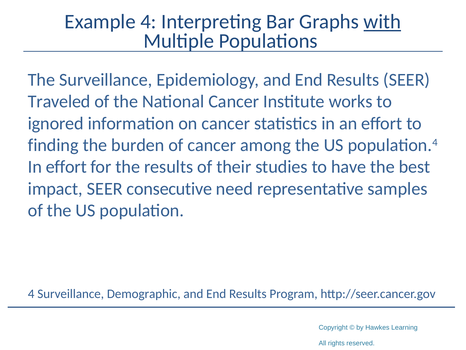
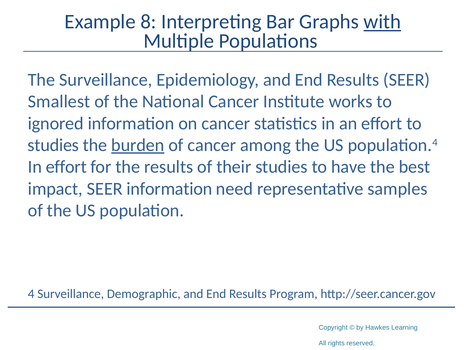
Example 4: 4 -> 8
Traveled: Traveled -> Smallest
finding at (53, 145): finding -> studies
burden underline: none -> present
SEER consecutive: consecutive -> information
